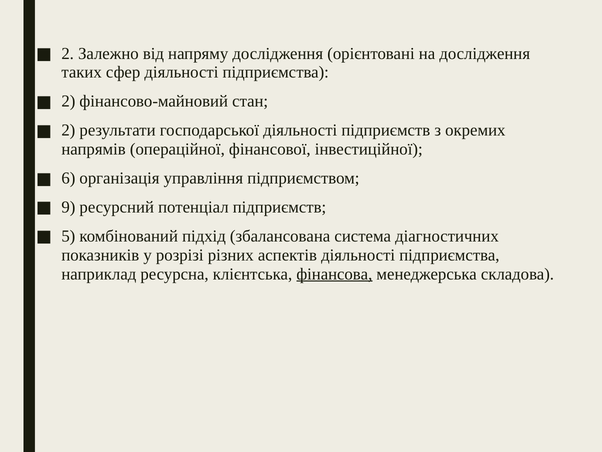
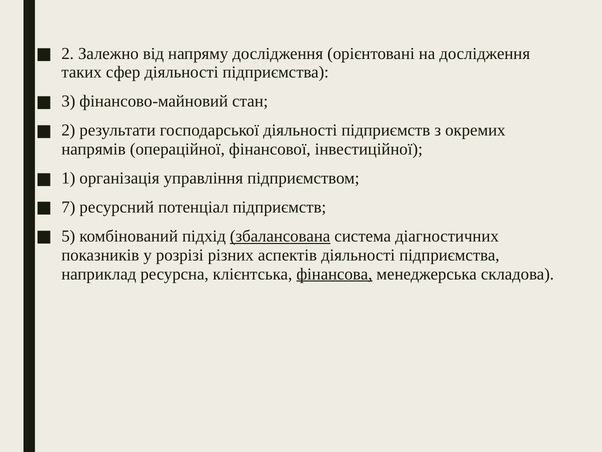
2 at (68, 101): 2 -> 3
6: 6 -> 1
9: 9 -> 7
збалансована underline: none -> present
